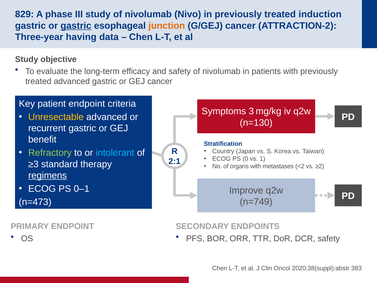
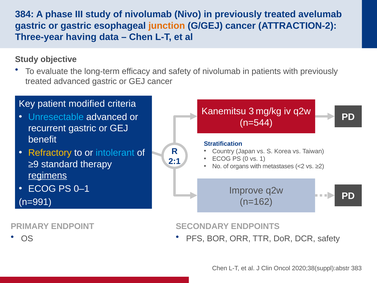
829: 829 -> 384
induction: induction -> avelumab
gastric at (76, 26) underline: present -> none
patient endpoint: endpoint -> modified
Symptoms: Symptoms -> Kanemitsu
Unresectable colour: yellow -> light blue
n=130: n=130 -> n=544
Refractory colour: light green -> yellow
≥3: ≥3 -> ≥9
n=749: n=749 -> n=162
n=473: n=473 -> n=991
